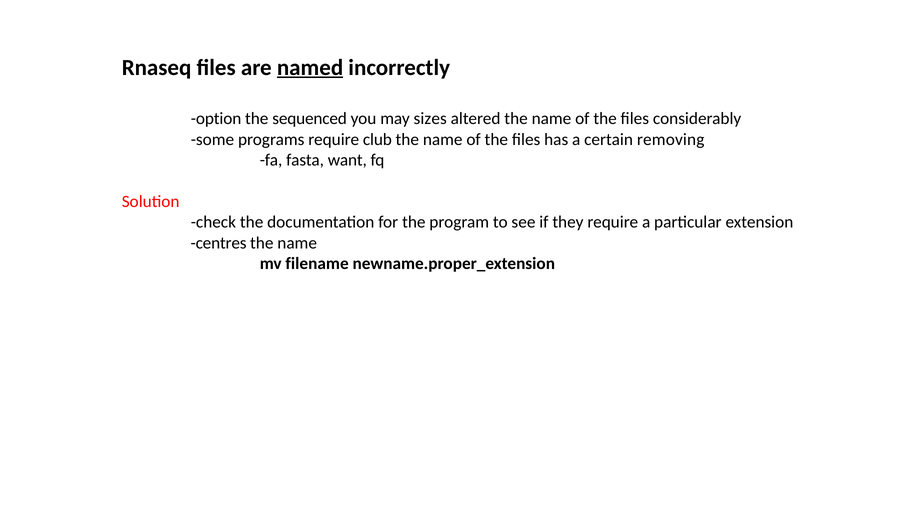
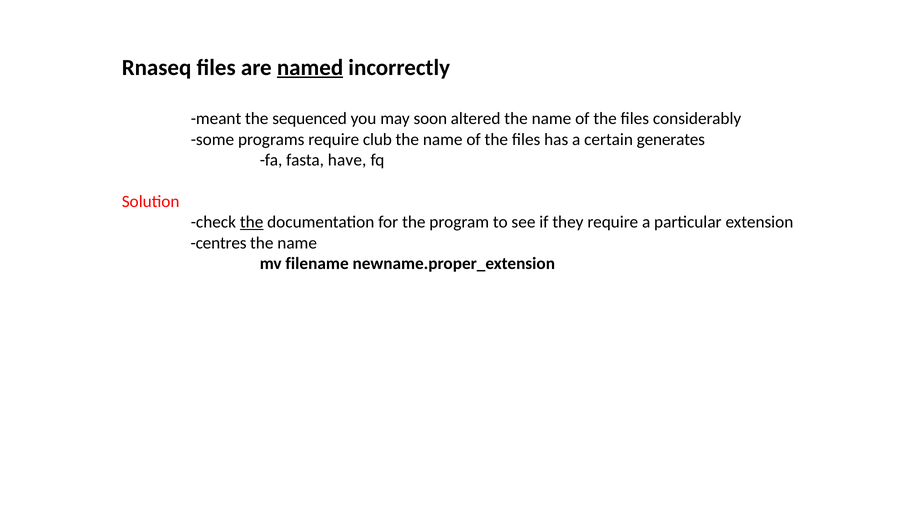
option: option -> meant
sizes: sizes -> soon
removing: removing -> generates
want: want -> have
the at (252, 222) underline: none -> present
